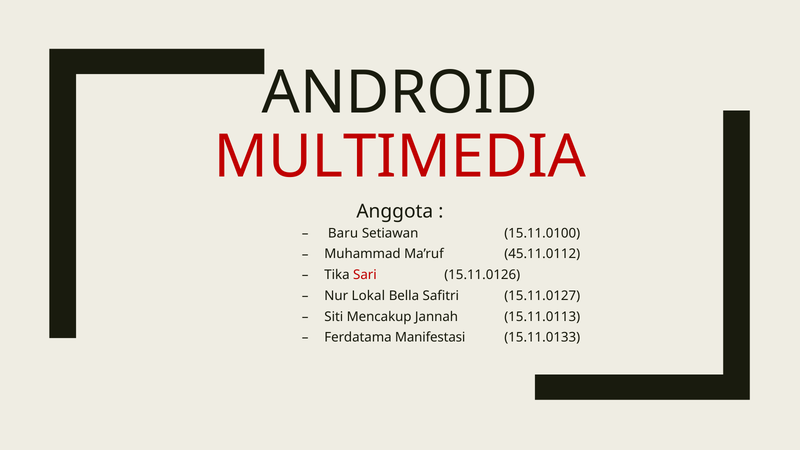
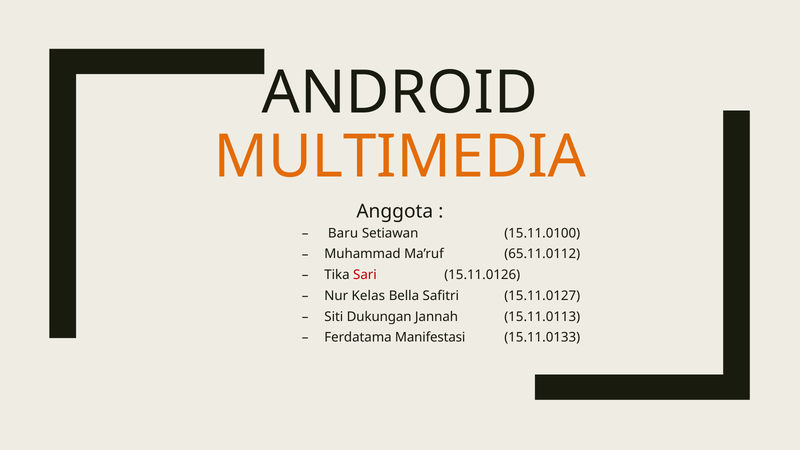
MULTIMEDIA colour: red -> orange
45.11.0112: 45.11.0112 -> 65.11.0112
Lokal: Lokal -> Kelas
Mencakup: Mencakup -> Dukungan
